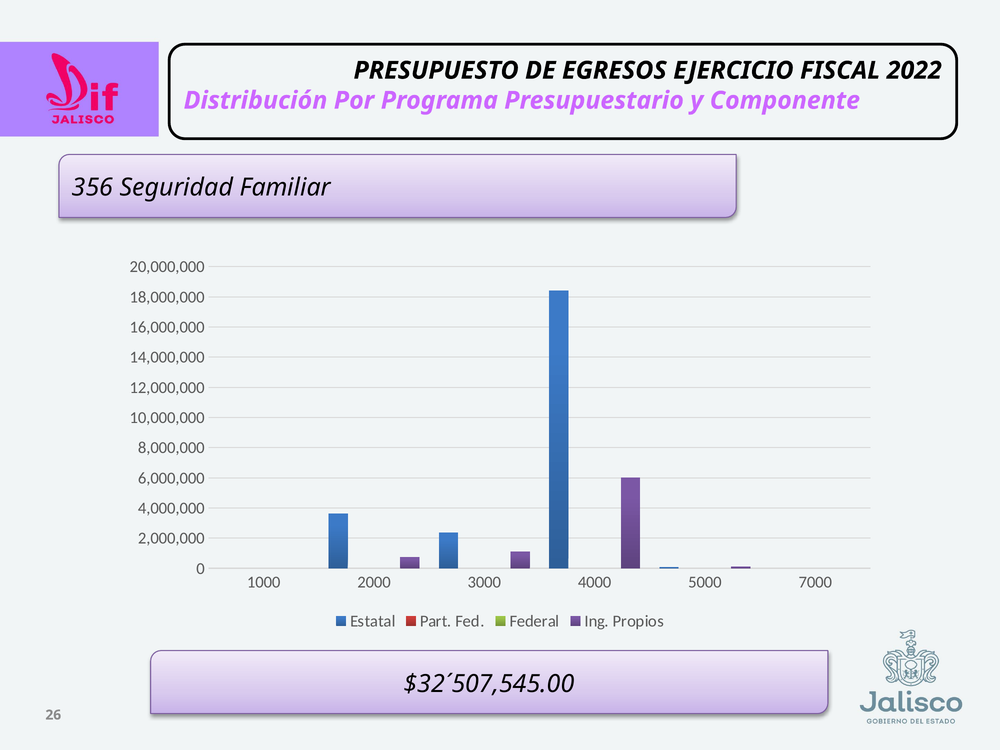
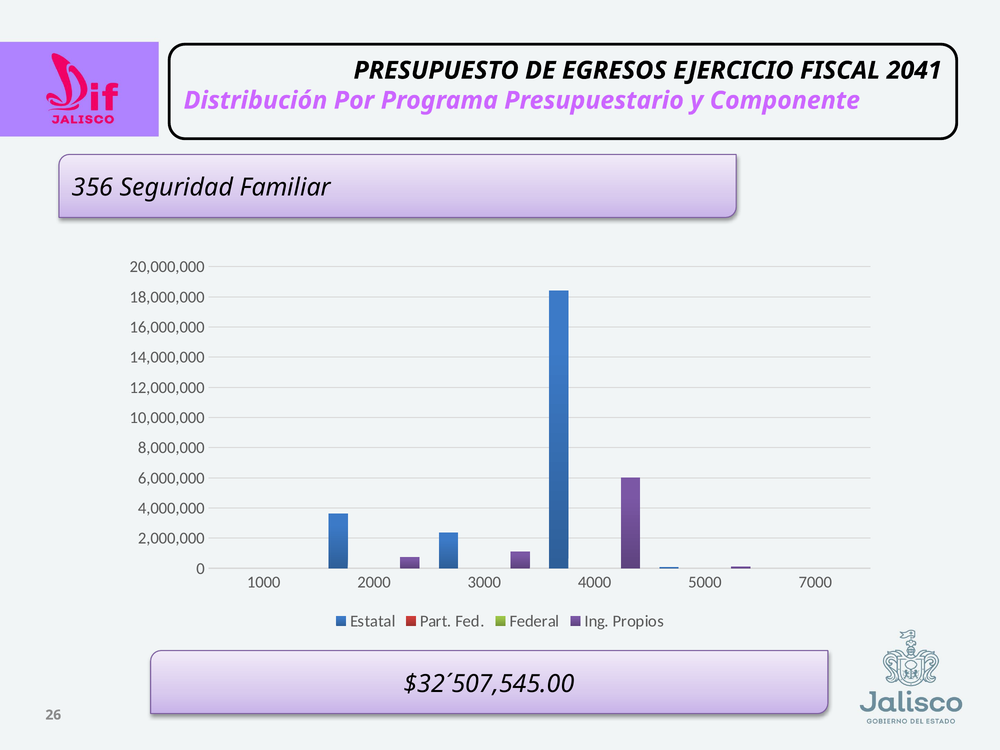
2022: 2022 -> 2041
